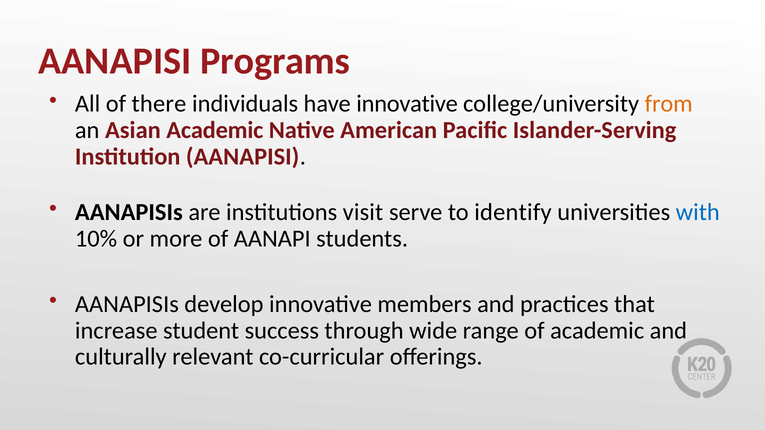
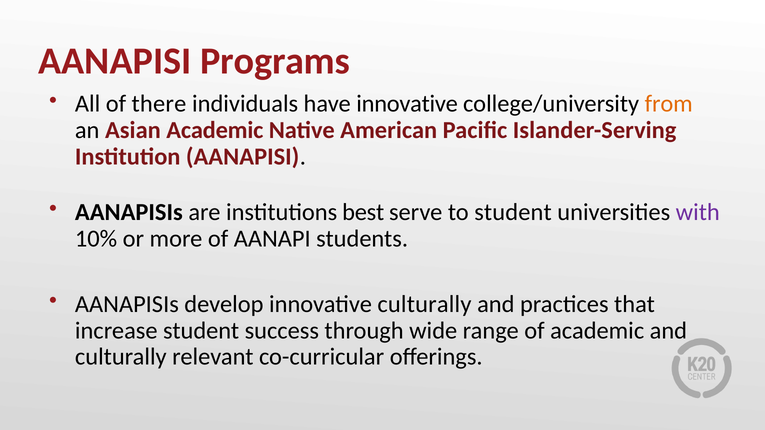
visit: visit -> best
to identify: identify -> student
with colour: blue -> purple
innovative members: members -> culturally
